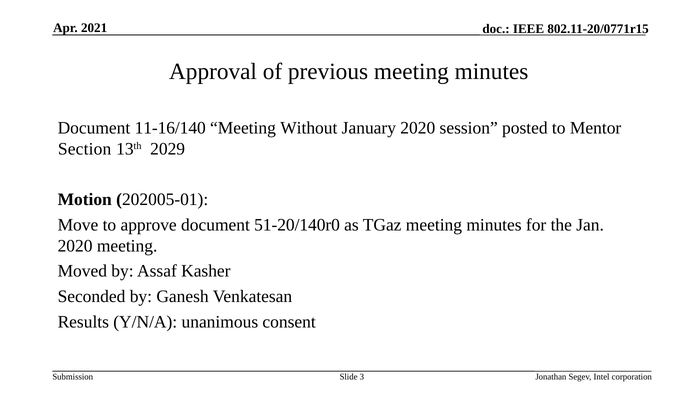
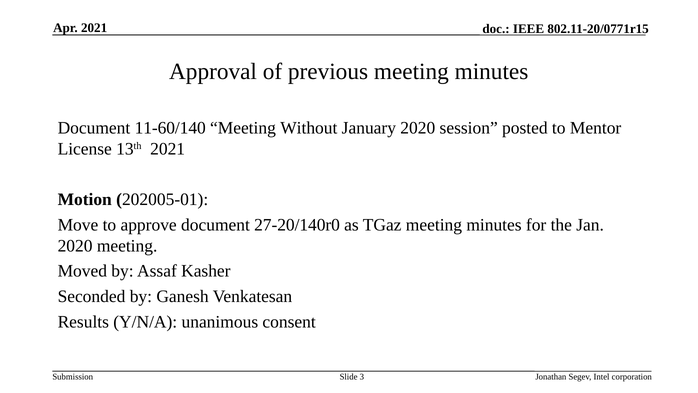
11-16/140: 11-16/140 -> 11-60/140
Section: Section -> License
13th 2029: 2029 -> 2021
51-20/140r0: 51-20/140r0 -> 27-20/140r0
